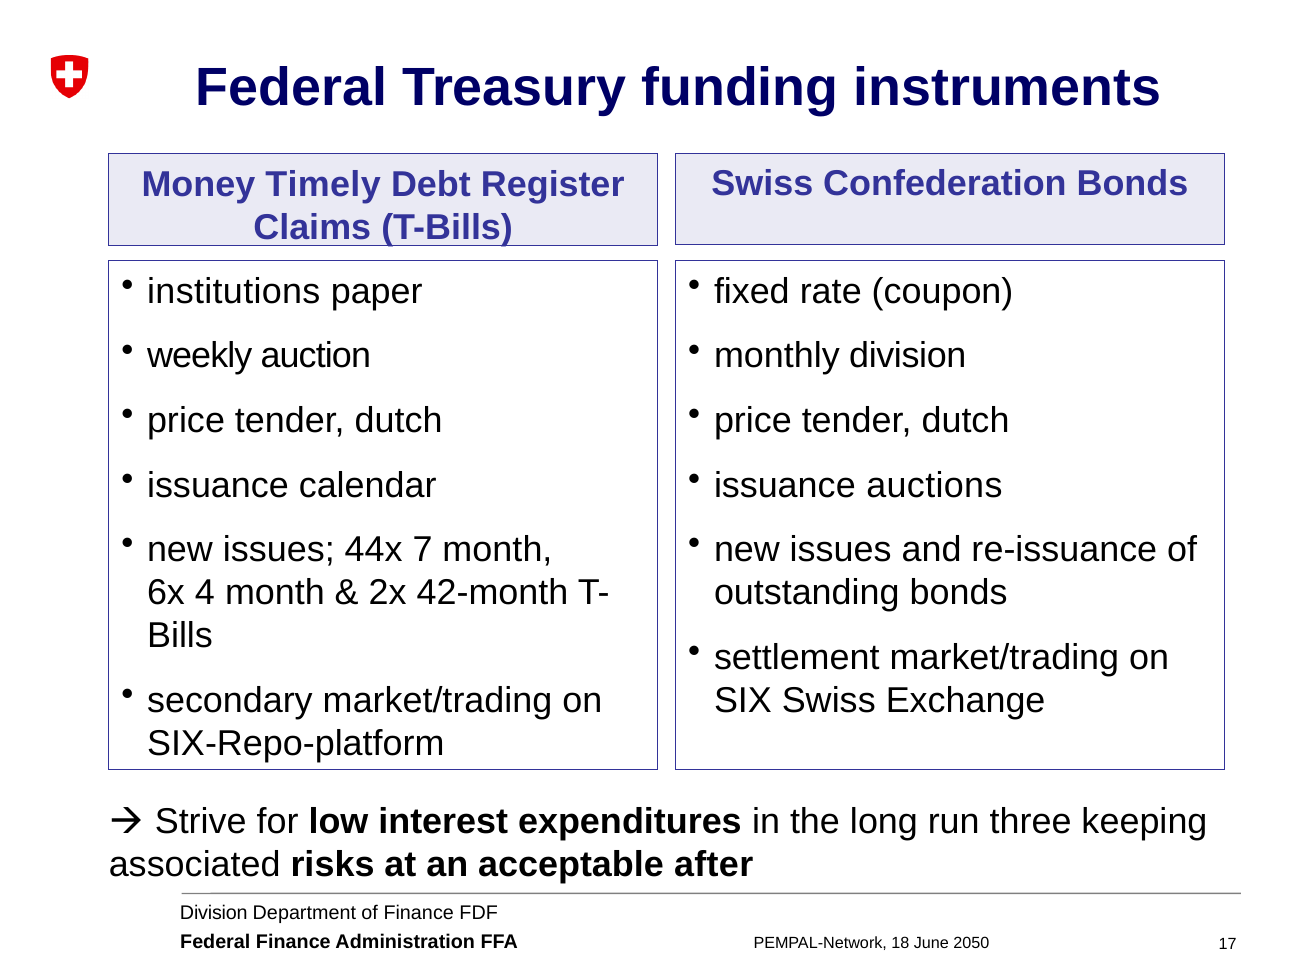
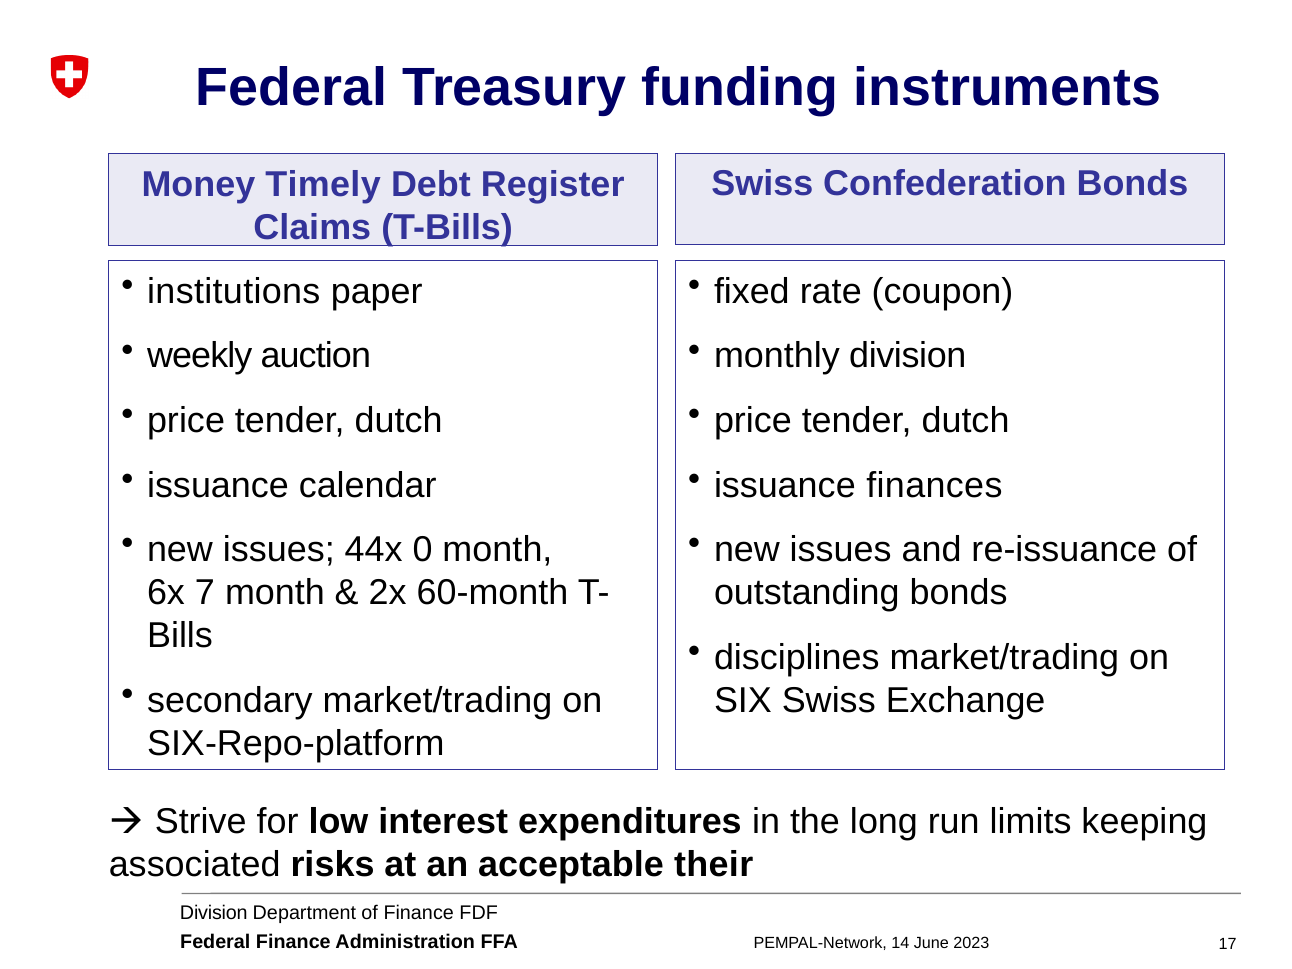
auctions: auctions -> finances
7: 7 -> 0
4: 4 -> 7
42-month: 42-month -> 60-month
settlement: settlement -> disciplines
three: three -> limits
after: after -> their
18: 18 -> 14
2050: 2050 -> 2023
